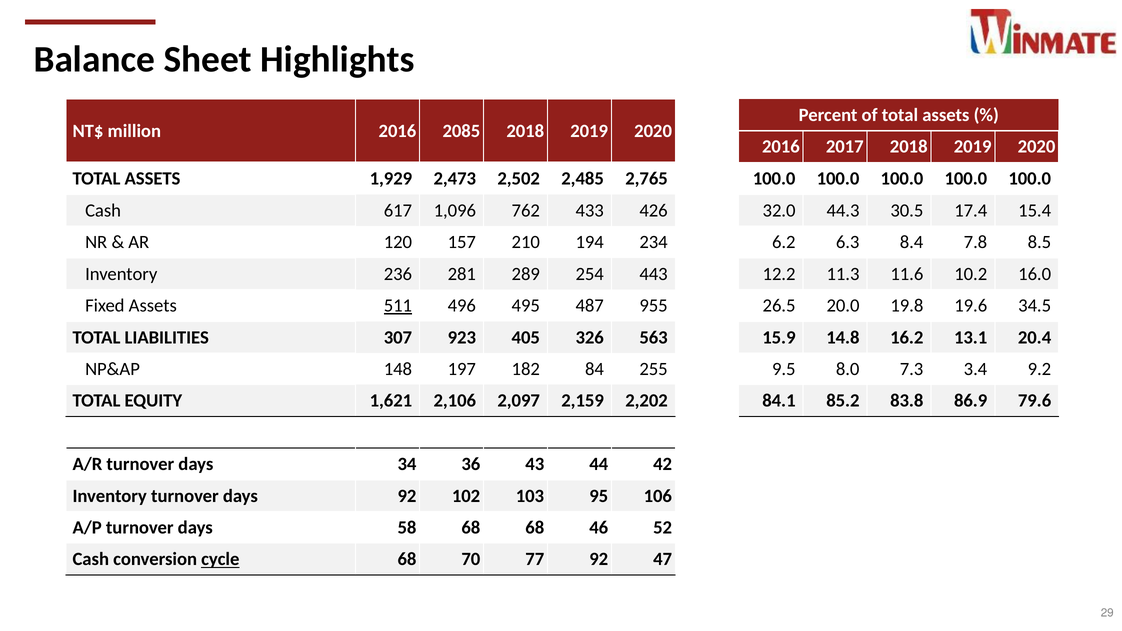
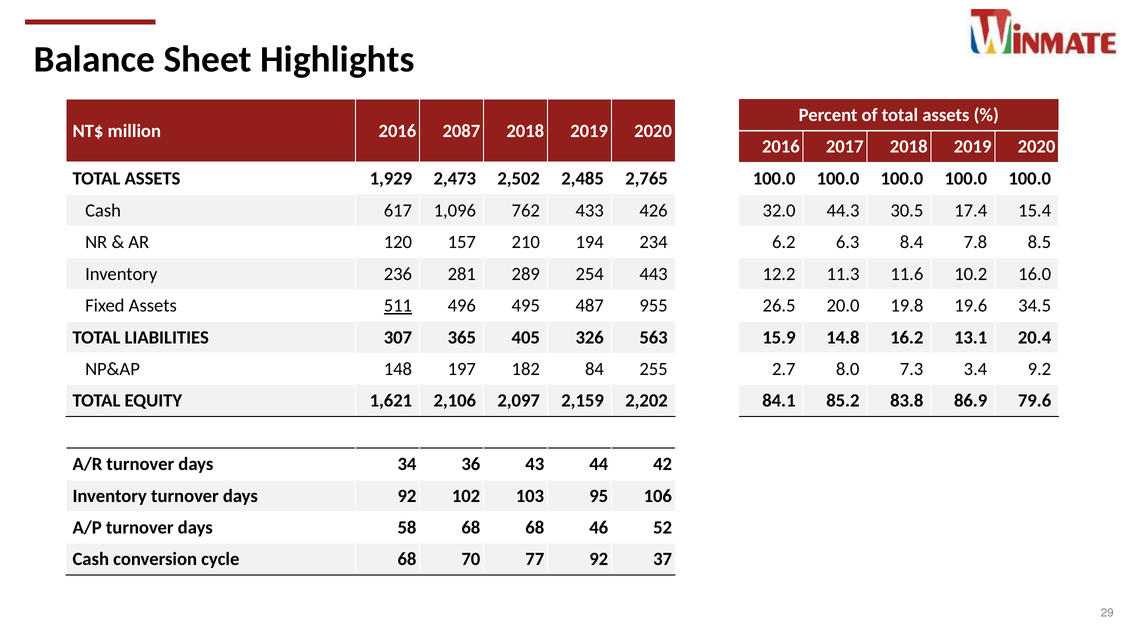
2085: 2085 -> 2087
923: 923 -> 365
9.5: 9.5 -> 2.7
cycle underline: present -> none
47: 47 -> 37
